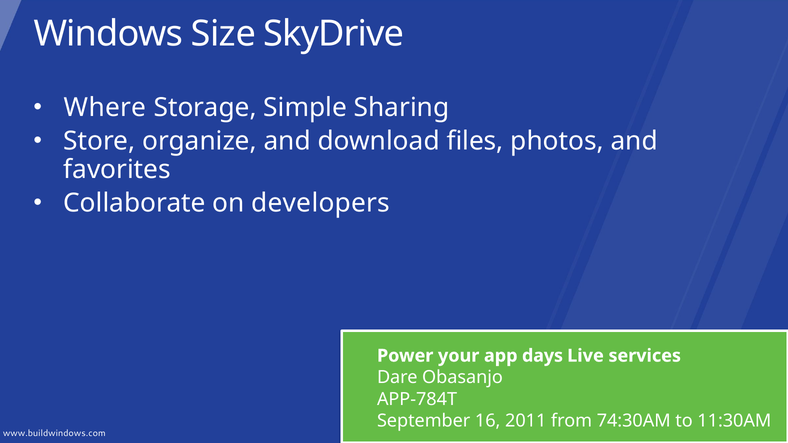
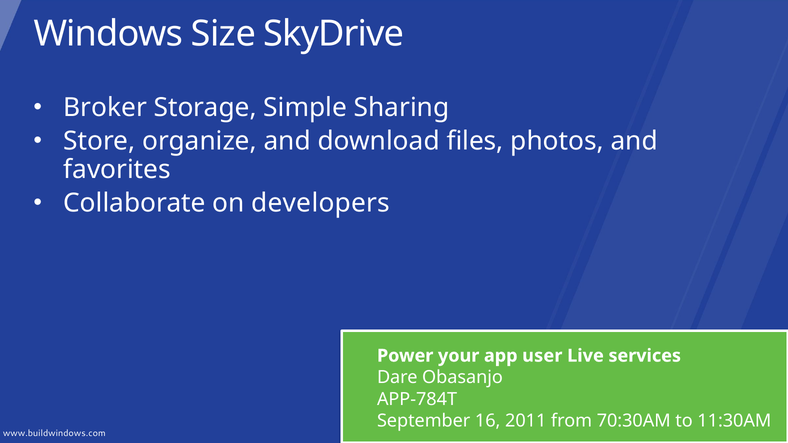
Where: Where -> Broker
days: days -> user
74:30AM: 74:30AM -> 70:30AM
